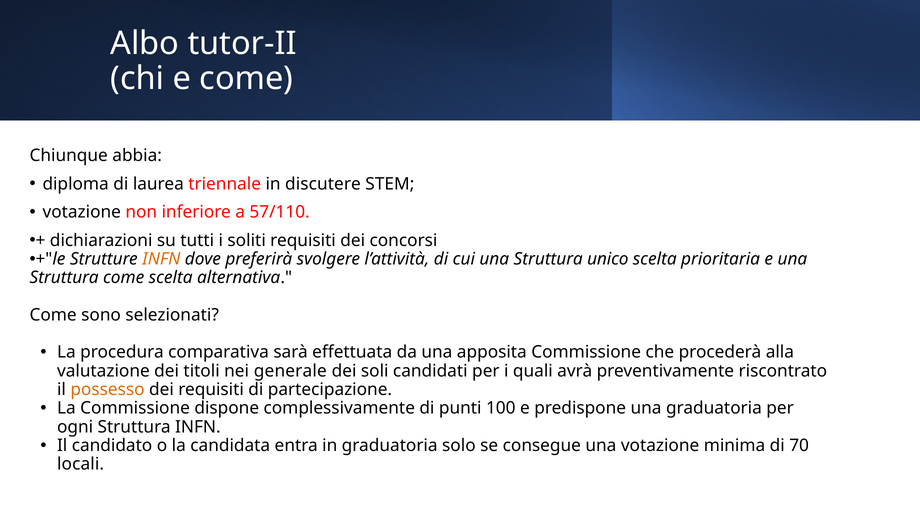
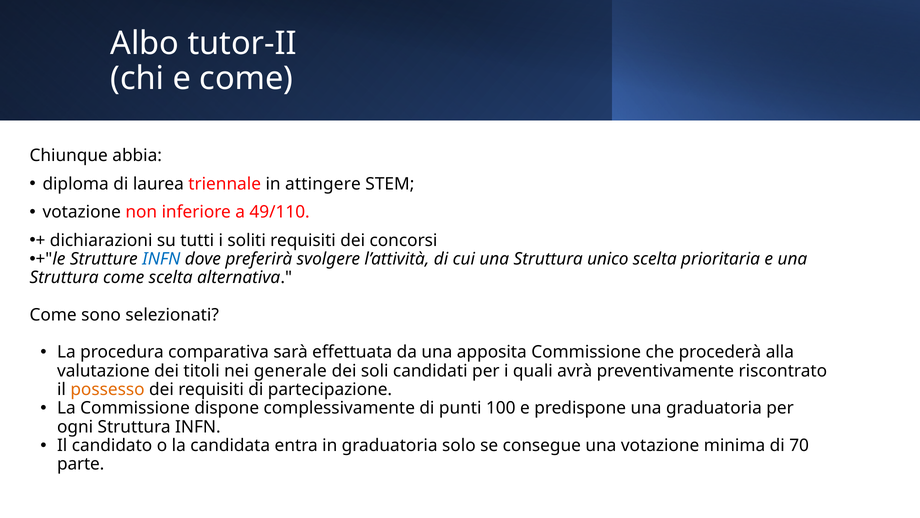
discutere: discutere -> attingere
57/110: 57/110 -> 49/110
INFN at (161, 259) colour: orange -> blue
locali: locali -> parte
